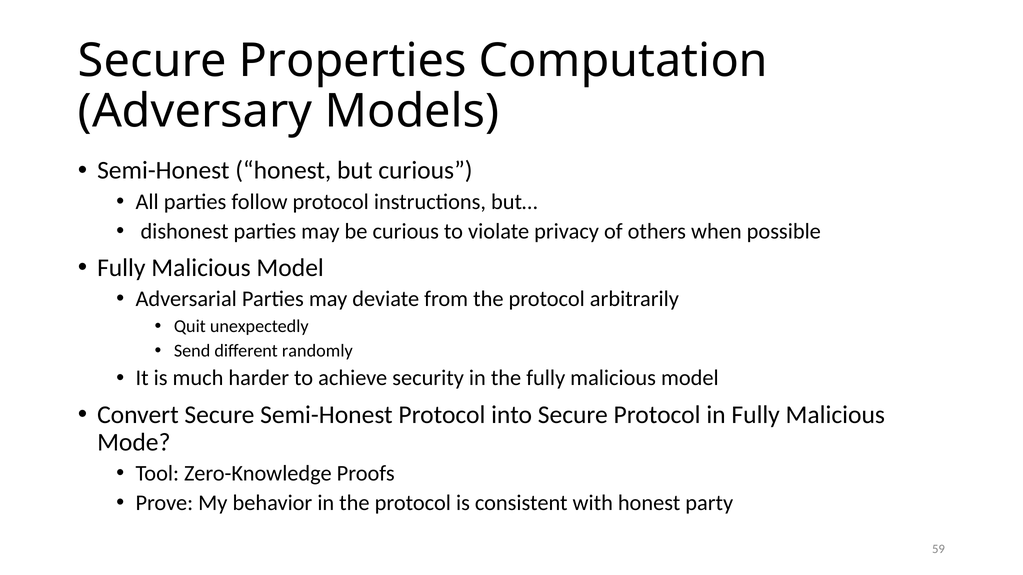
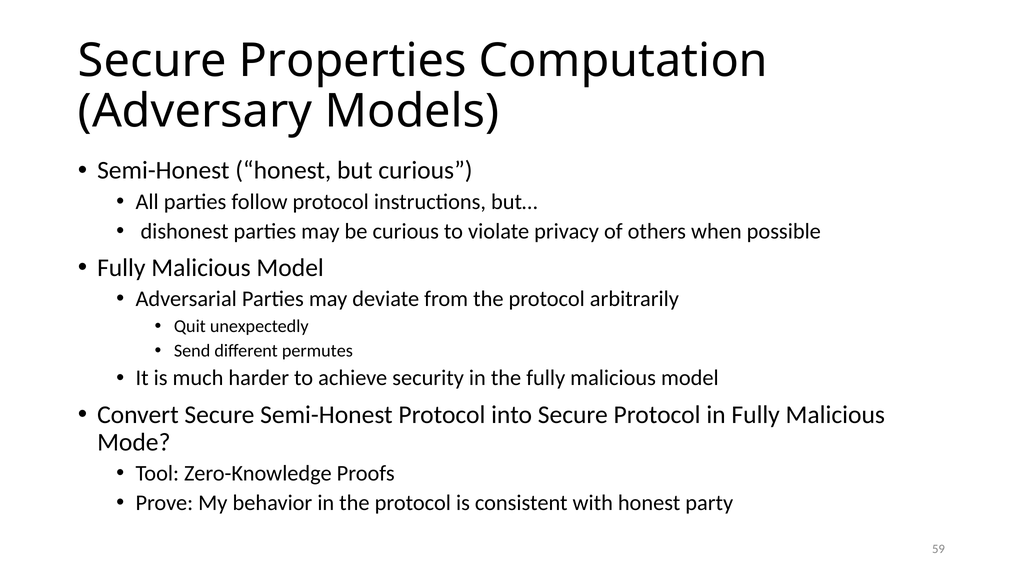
randomly: randomly -> permutes
